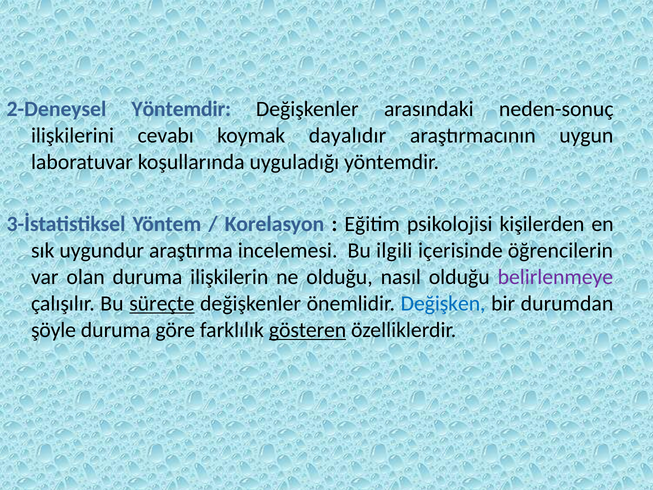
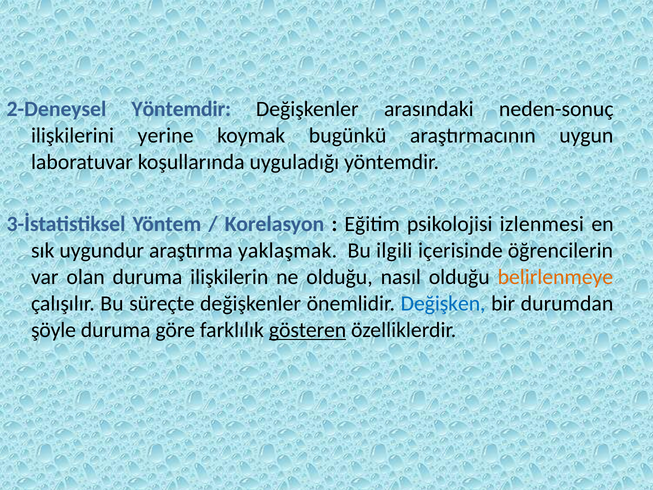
cevabı: cevabı -> yerine
dayalıdır: dayalıdır -> bugünkü
kişilerden: kişilerden -> izlenmesi
incelemesi: incelemesi -> yaklaşmak
belirlenmeye colour: purple -> orange
süreçte underline: present -> none
